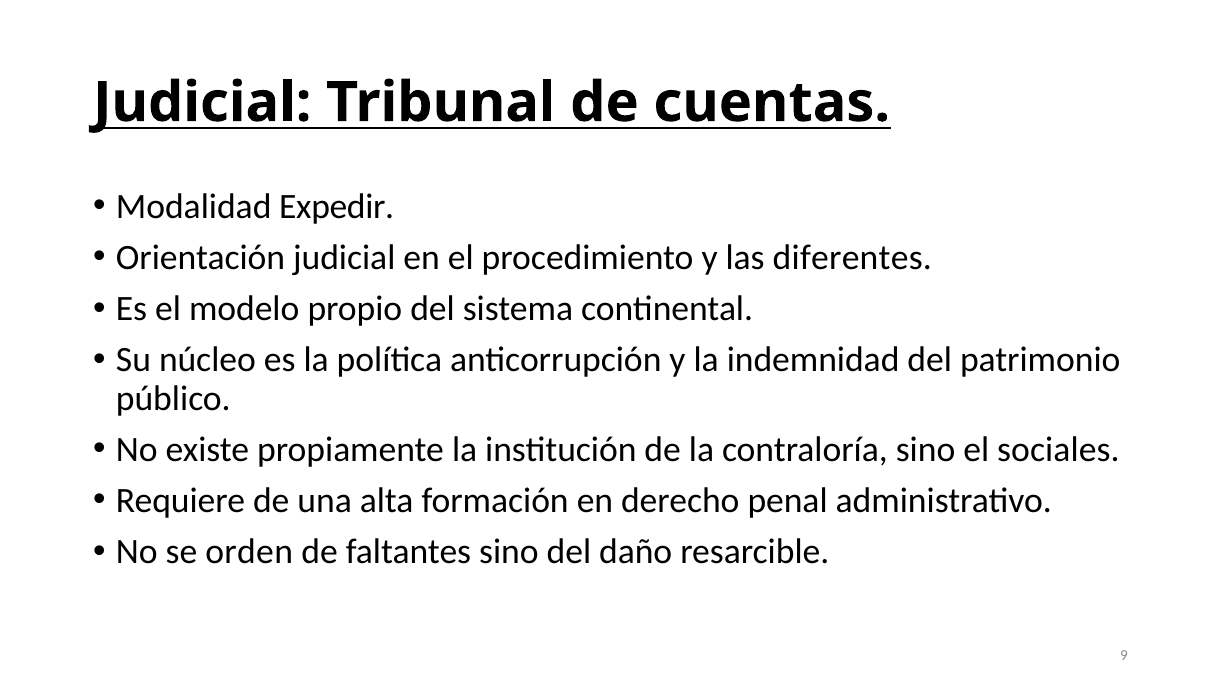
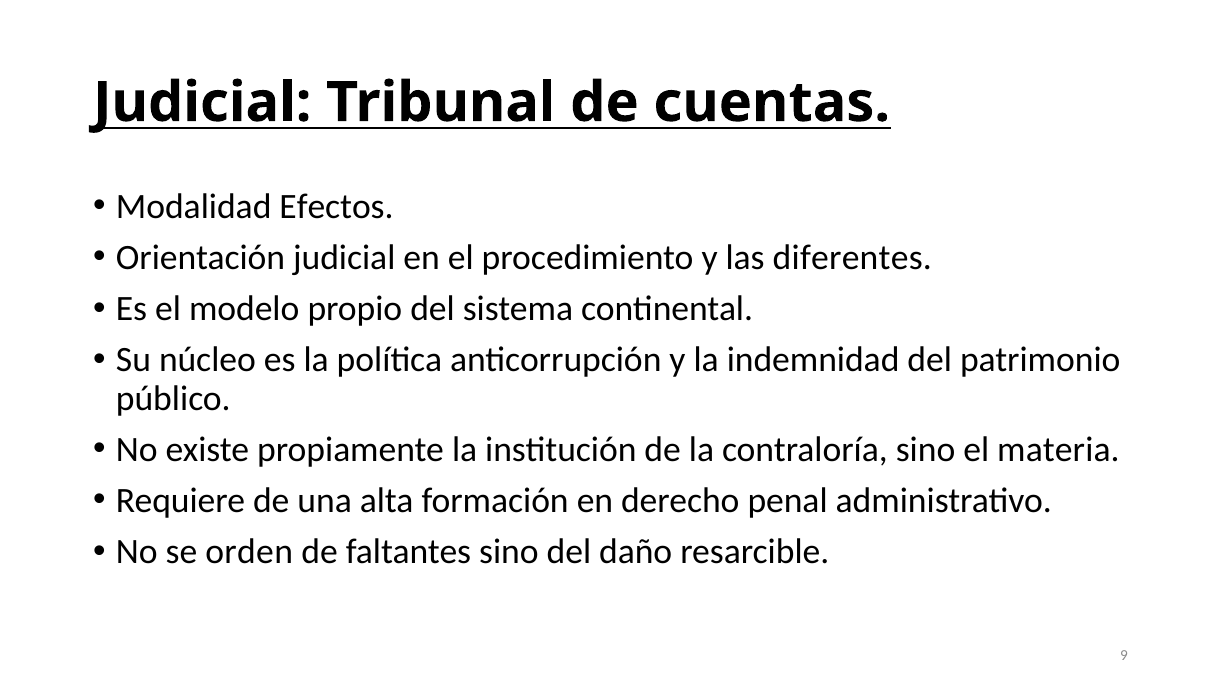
Expedir: Expedir -> Efectos
sociales: sociales -> materia
